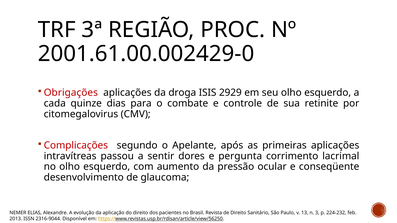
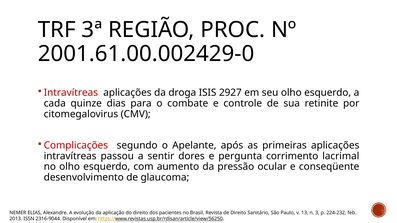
Obrigações at (71, 93): Obrigações -> Intravítreas
2929: 2929 -> 2927
